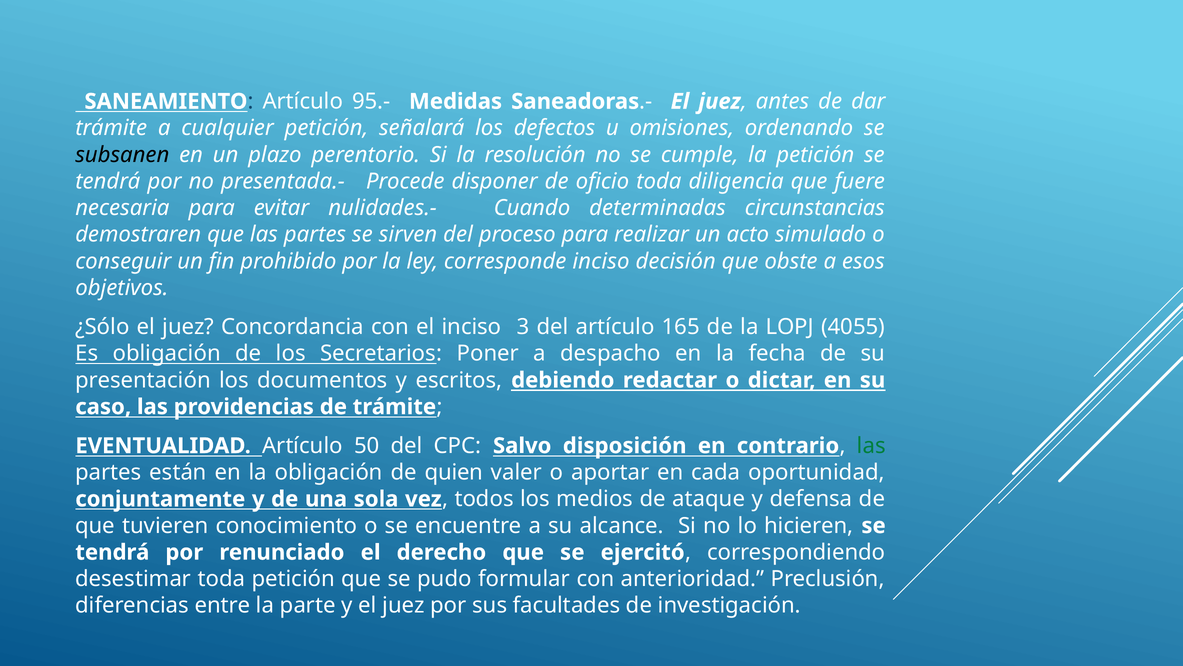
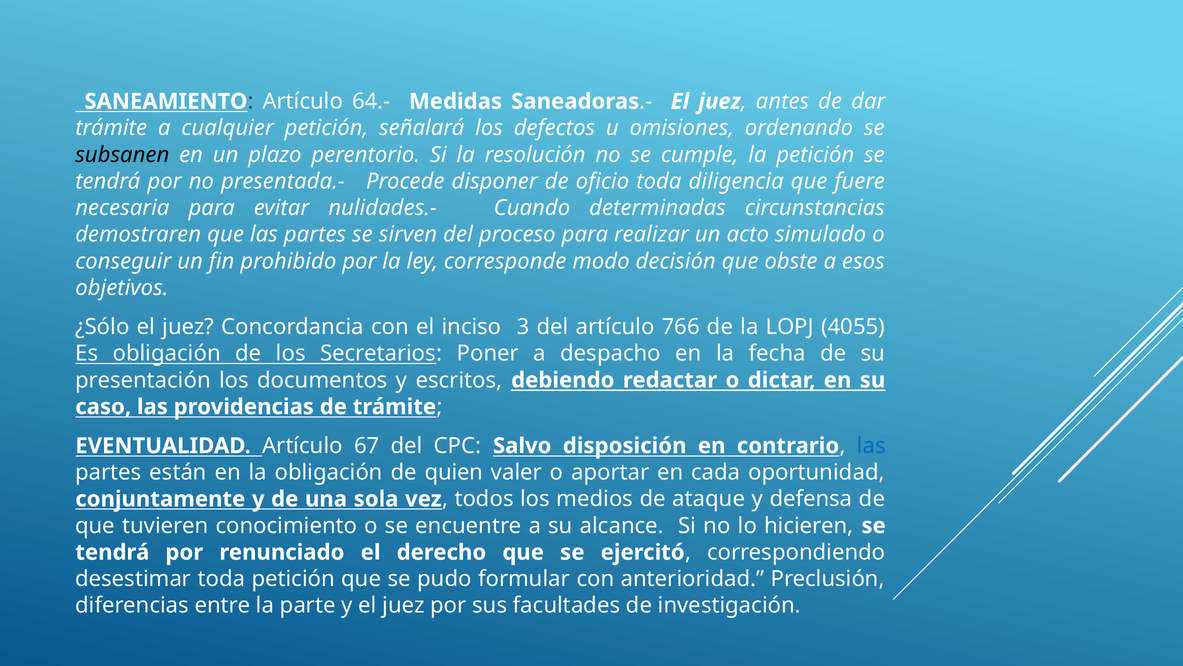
95.-: 95.- -> 64.-
corresponde inciso: inciso -> modo
165: 165 -> 766
50: 50 -> 67
las at (871, 445) colour: green -> blue
